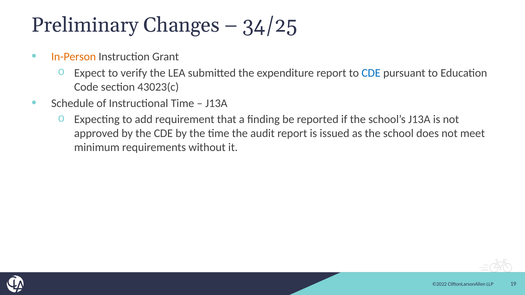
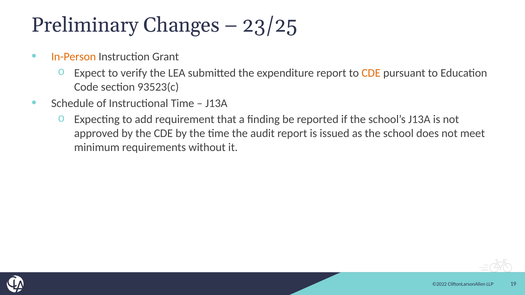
34/25: 34/25 -> 23/25
CDE at (371, 73) colour: blue -> orange
43023(c: 43023(c -> 93523(c
